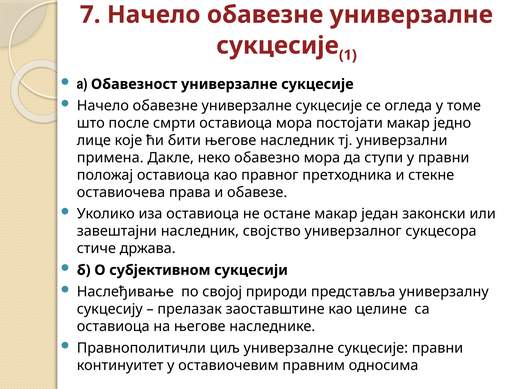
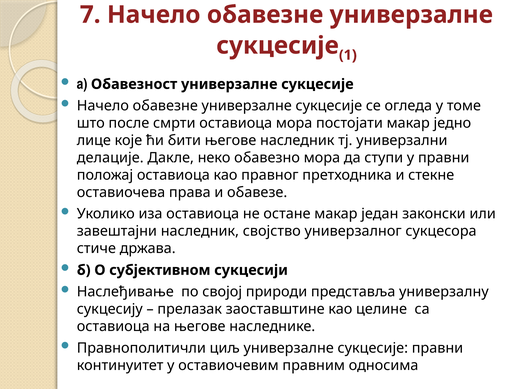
примена: примена -> делације
